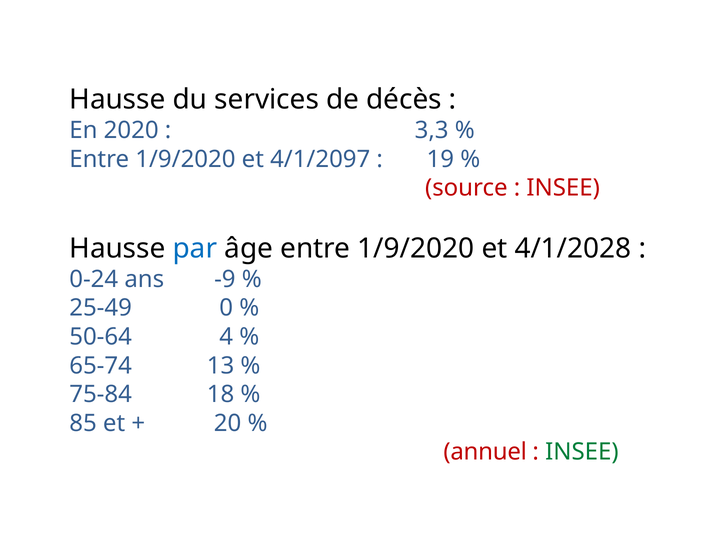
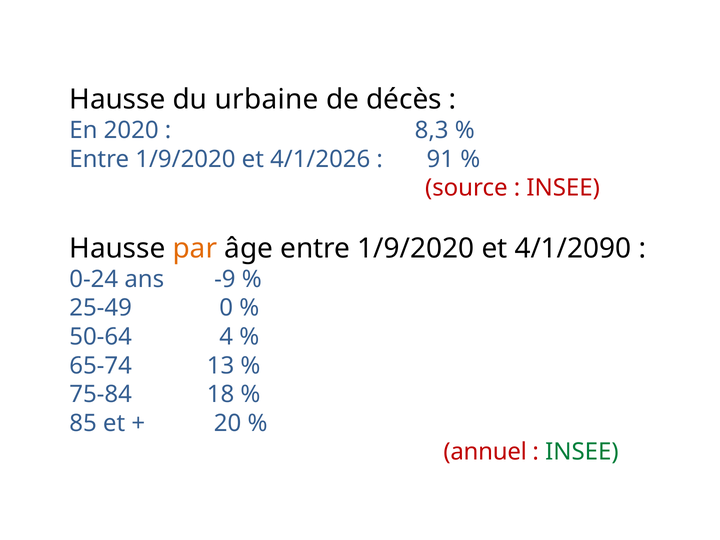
services: services -> urbaine
3,3: 3,3 -> 8,3
4/1/2097: 4/1/2097 -> 4/1/2026
19: 19 -> 91
par colour: blue -> orange
4/1/2028: 4/1/2028 -> 4/1/2090
